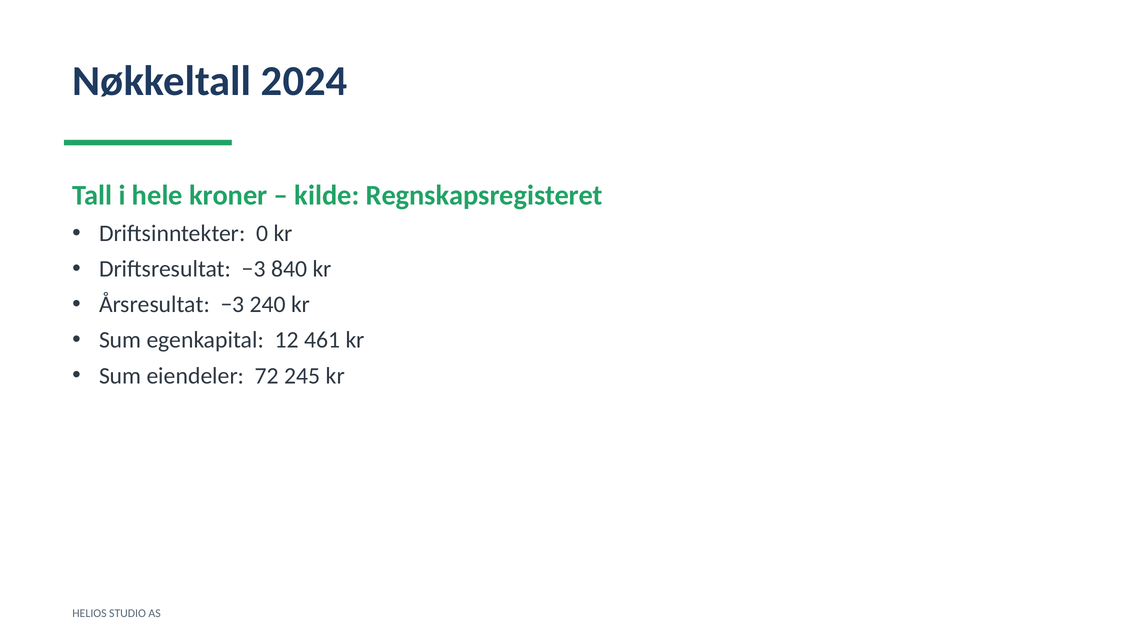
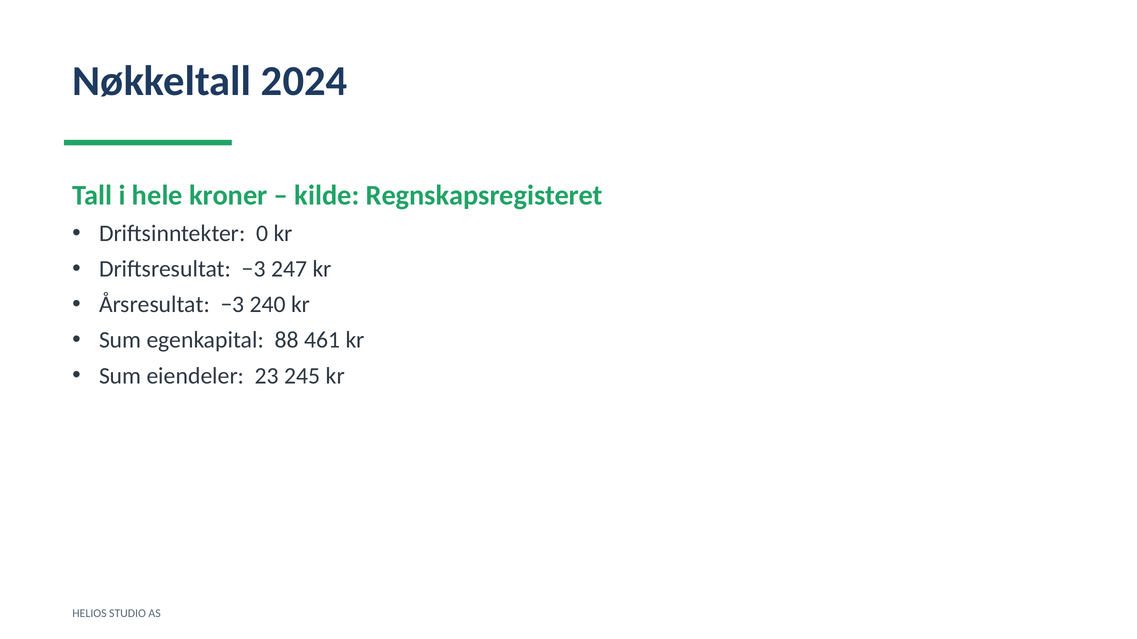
840: 840 -> 247
12: 12 -> 88
72: 72 -> 23
